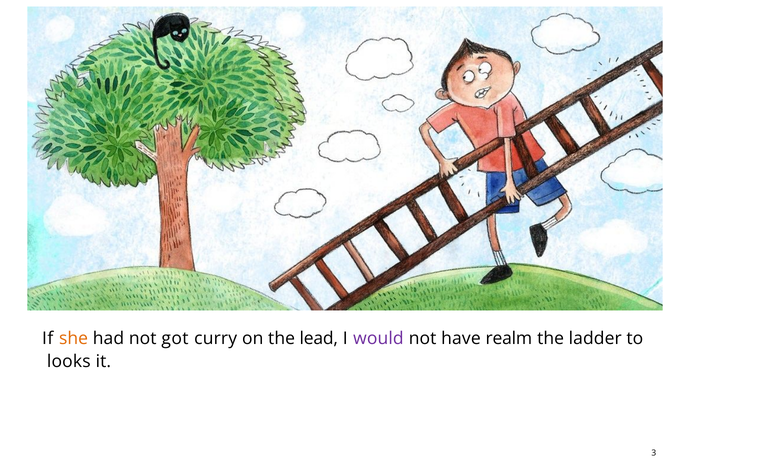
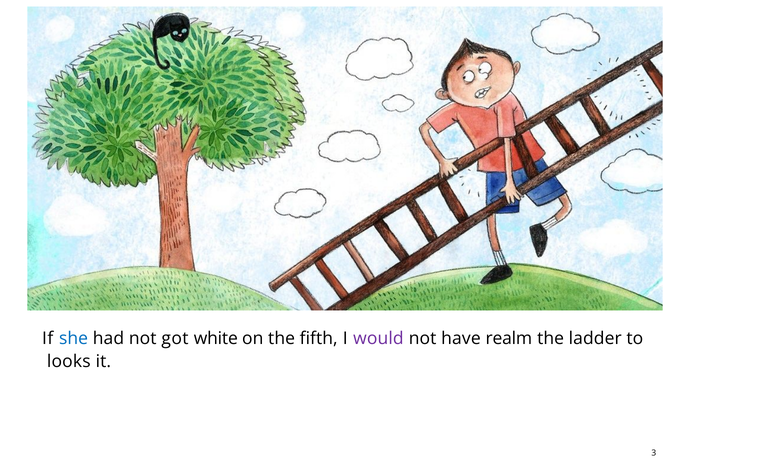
she colour: orange -> blue
curry: curry -> white
lead: lead -> fifth
